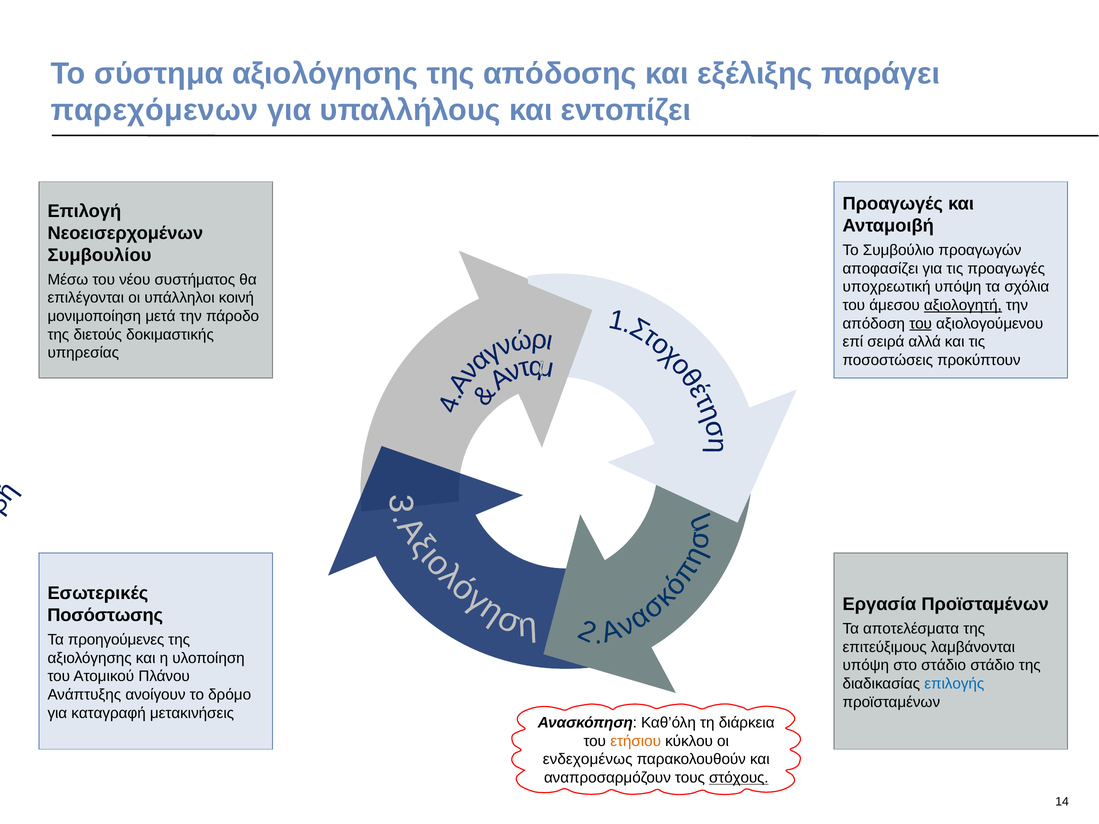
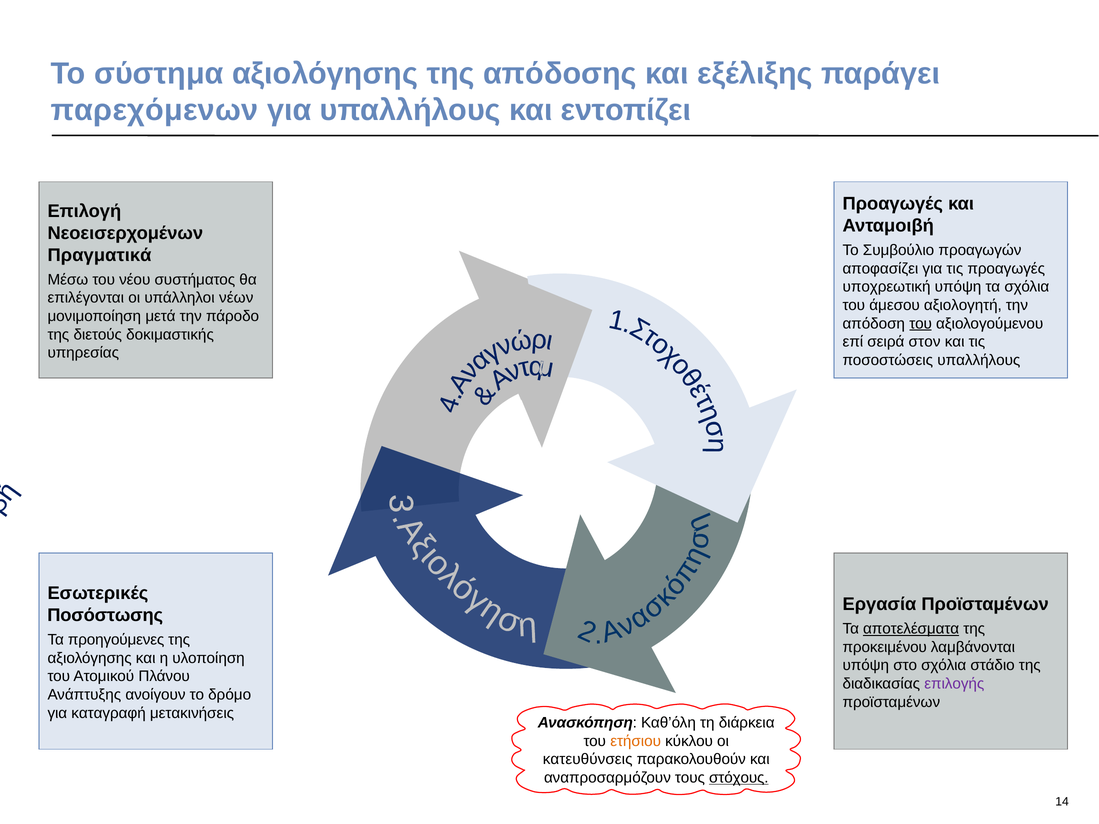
Συμβουλίου: Συμβουλίου -> Πραγματικά
κοινή: κοινή -> νέων
αξιολογητή underline: present -> none
αλλά: αλλά -> στον
ποσοστώσεις προκύπτουν: προκύπτουν -> υπαλλήλους
αποτελέσματα underline: none -> present
επιτεύξιμους: επιτεύξιμους -> προκειμένου
στο στάδιο: στάδιο -> σχόλια
επιλογής colour: blue -> purple
ενδεχομένως: ενδεχομένως -> κατευθύνσεις
